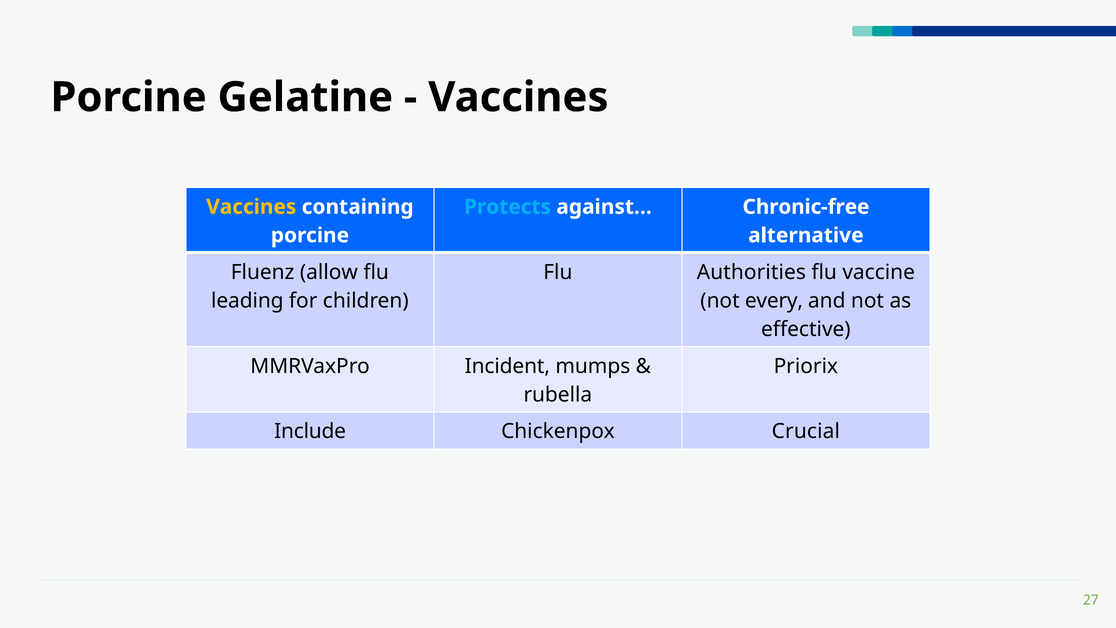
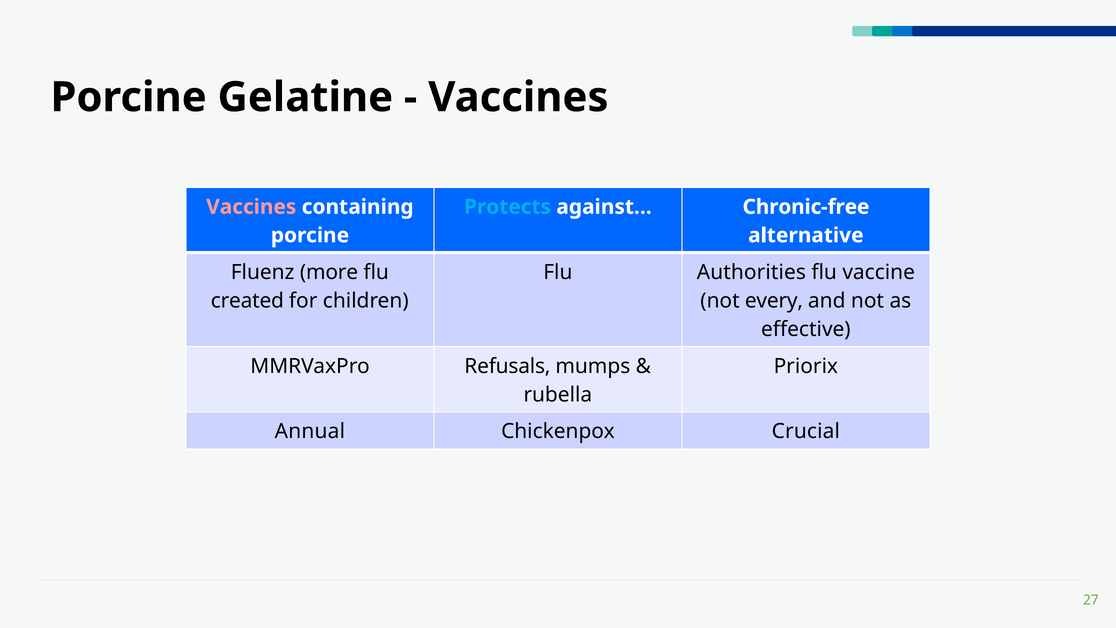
Vaccines at (251, 207) colour: yellow -> pink
allow: allow -> more
leading: leading -> created
Incident: Incident -> Refusals
Include: Include -> Annual
